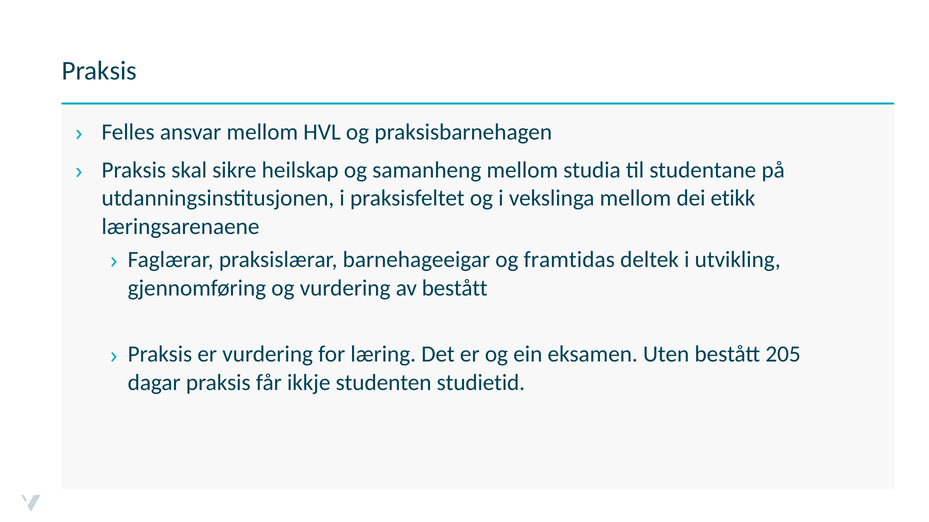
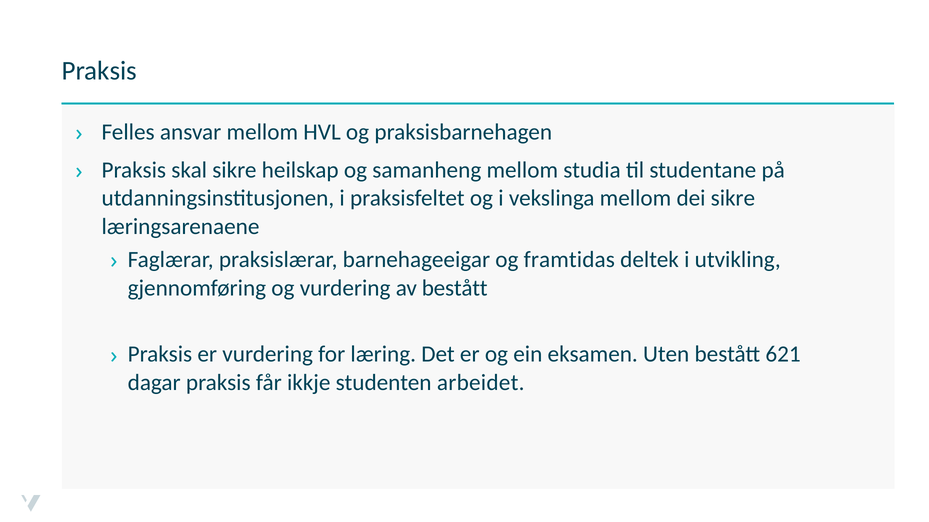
dei etikk: etikk -> sikre
205: 205 -> 621
studietid: studietid -> arbeidet
